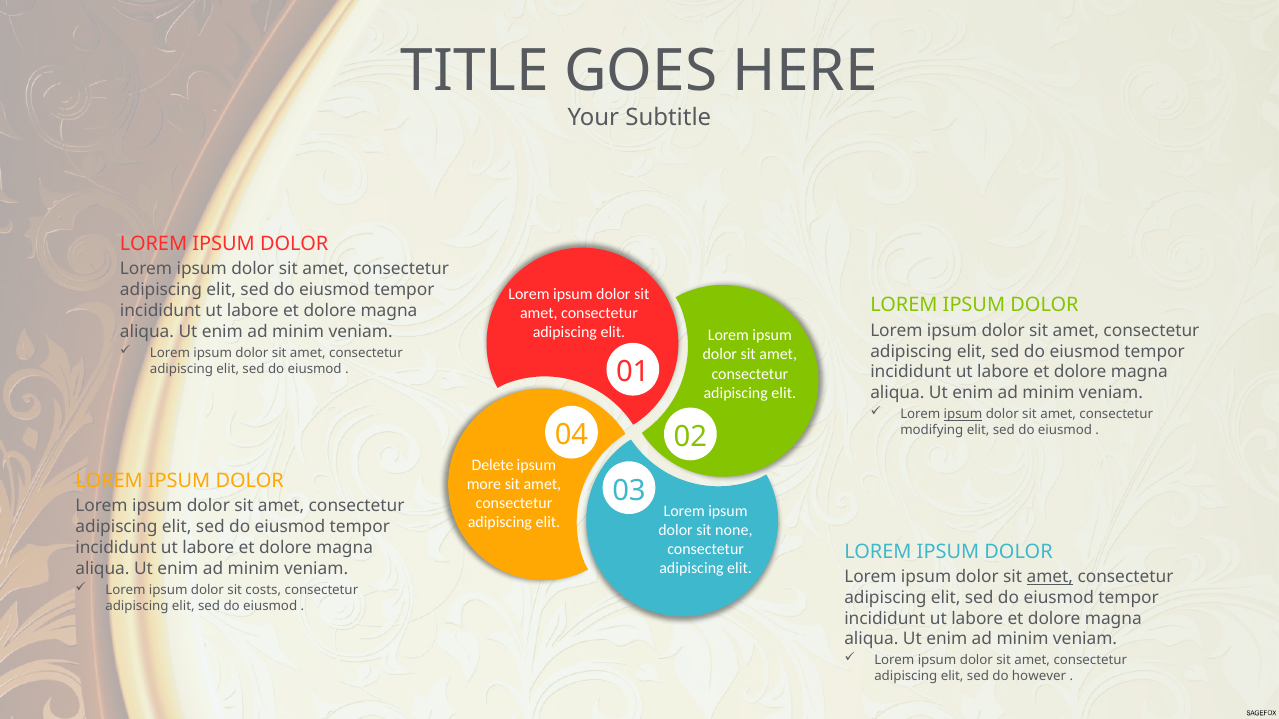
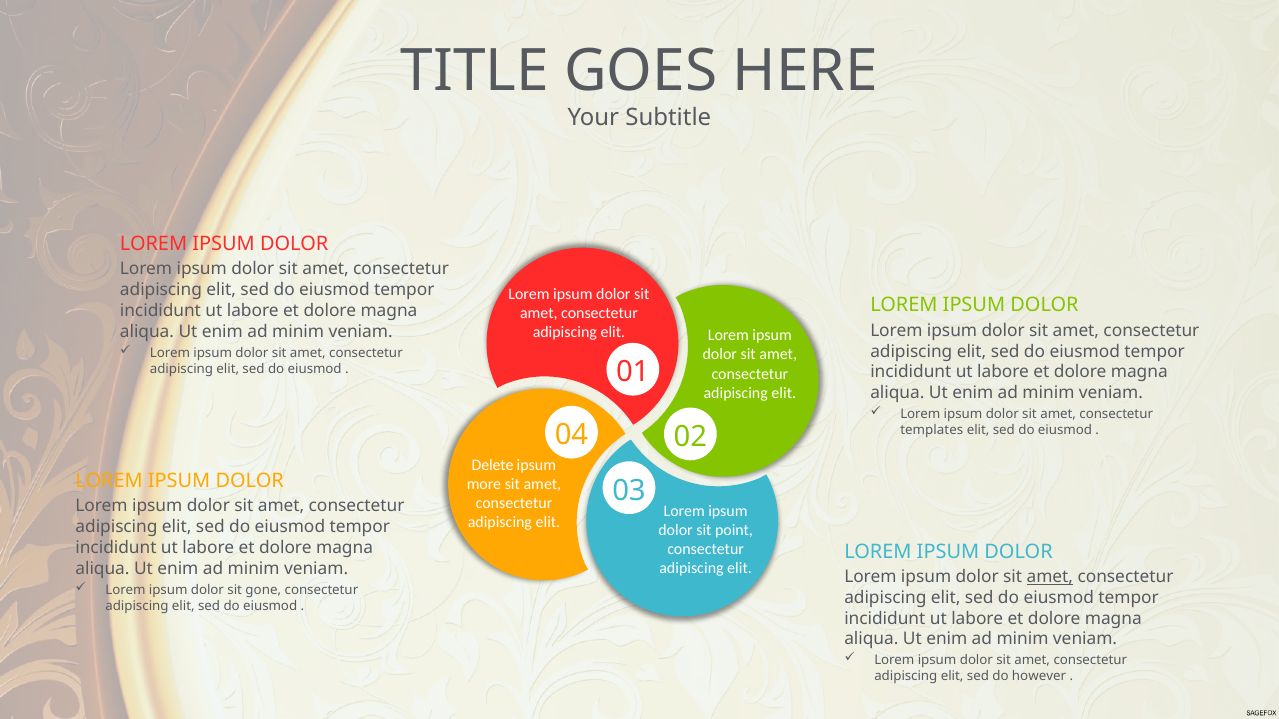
ipsum at (963, 414) underline: present -> none
modifying: modifying -> templates
none: none -> point
costs: costs -> gone
